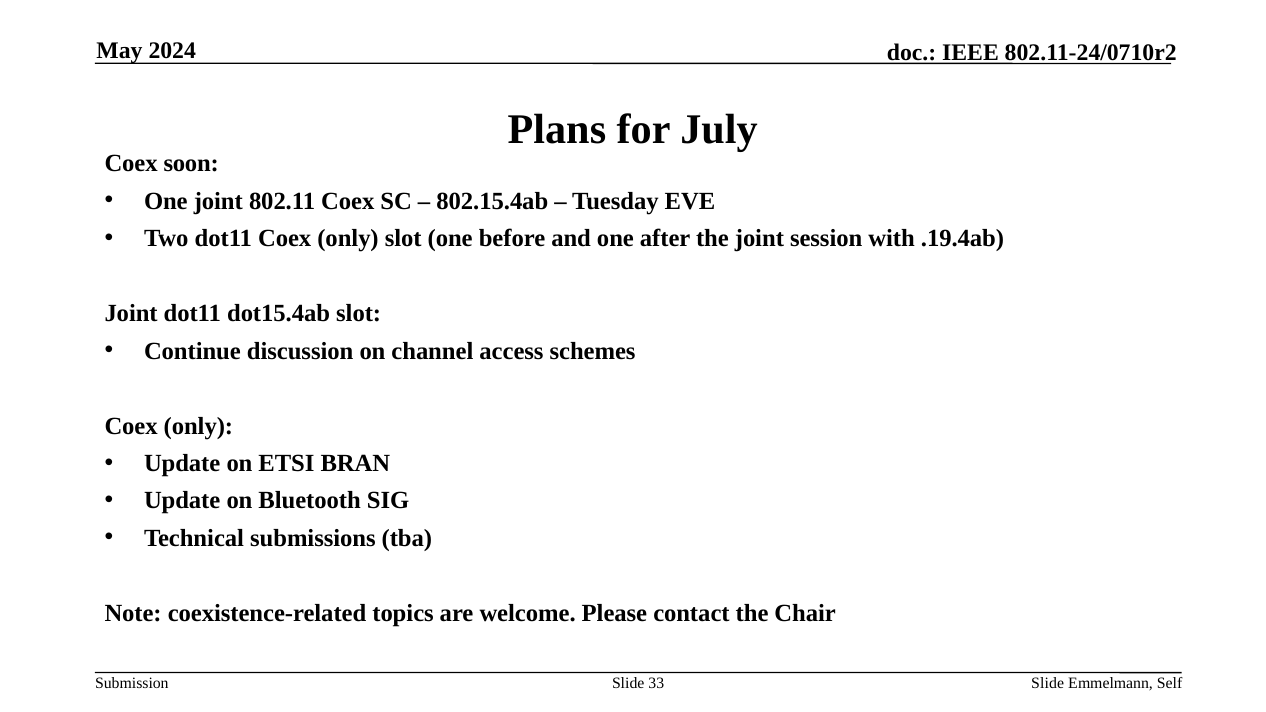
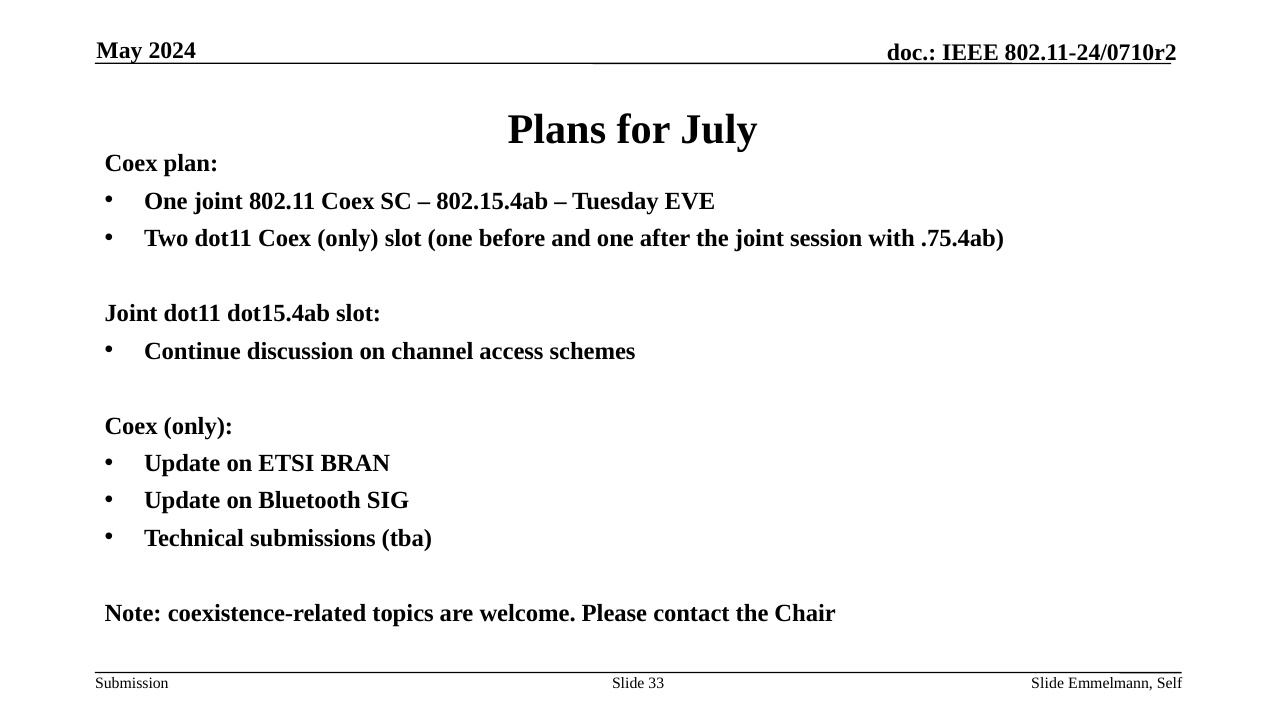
soon: soon -> plan
.19.4ab: .19.4ab -> .75.4ab
